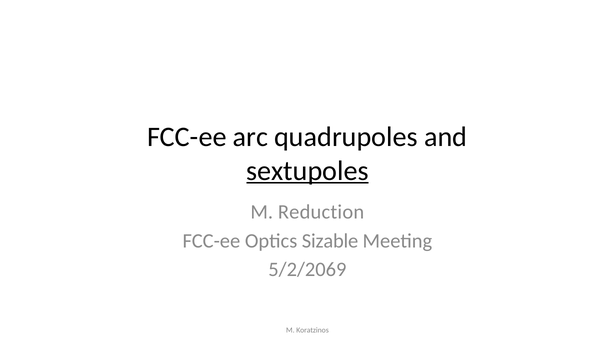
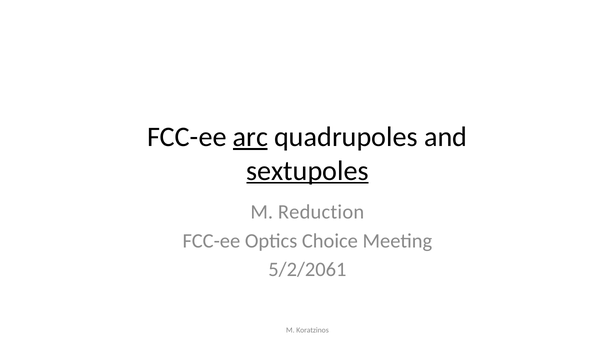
arc underline: none -> present
Sizable: Sizable -> Choice
5/2/2069: 5/2/2069 -> 5/2/2061
